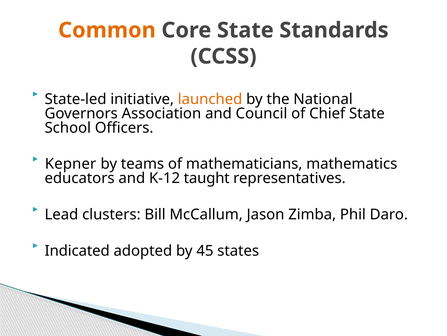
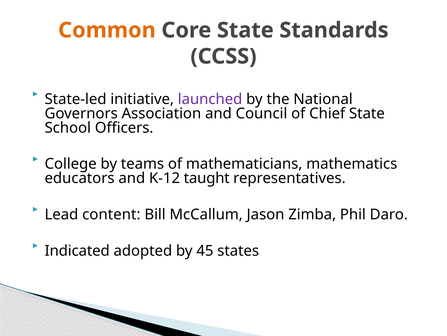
launched colour: orange -> purple
Kepner: Kepner -> College
clusters: clusters -> content
